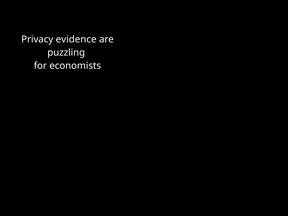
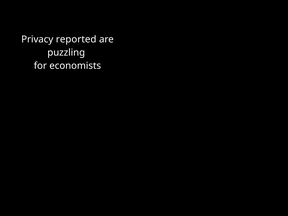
evidence: evidence -> reported
